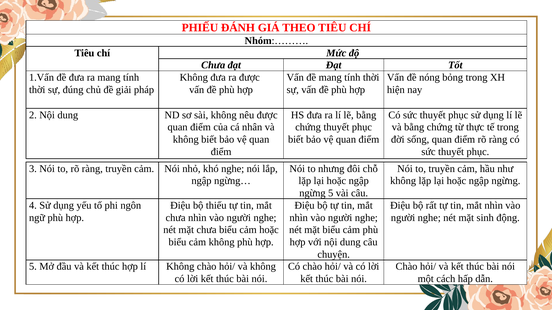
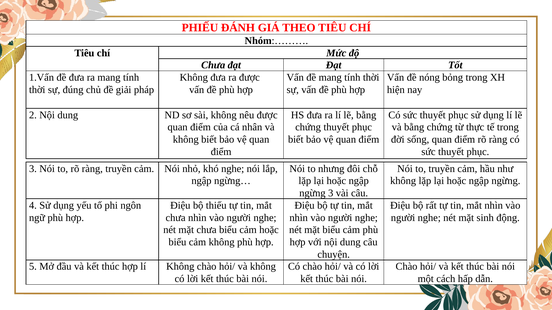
ngừng 5: 5 -> 3
